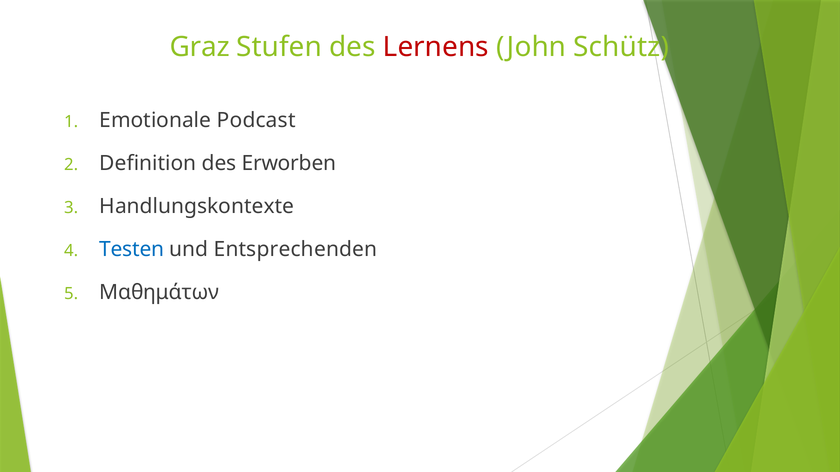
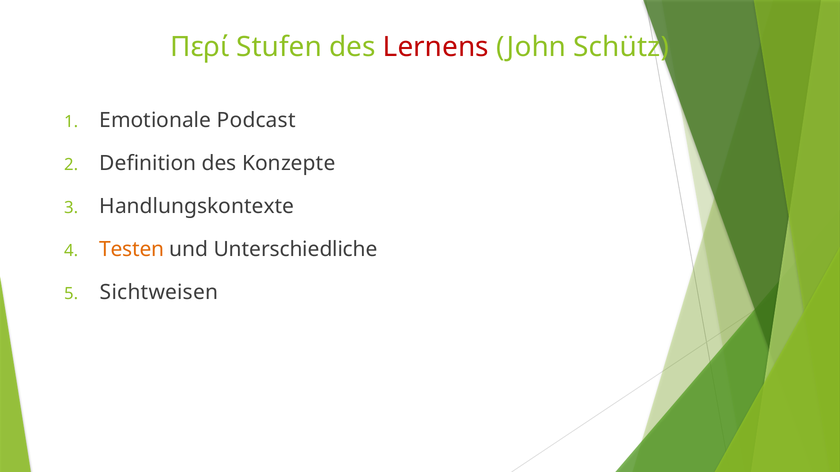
Graz: Graz -> Περί
Erworben: Erworben -> Konzepte
Testen colour: blue -> orange
Entsprechenden: Entsprechenden -> Unterschiedliche
Μαθημάτων: Μαθημάτων -> Sichtweisen
